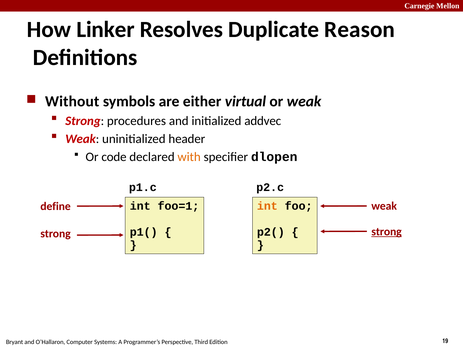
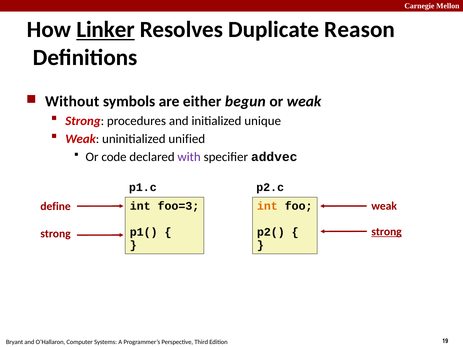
Linker underline: none -> present
virtual: virtual -> begun
addvec: addvec -> unique
header: header -> unified
with colour: orange -> purple
dlopen: dlopen -> addvec
foo=1: foo=1 -> foo=3
